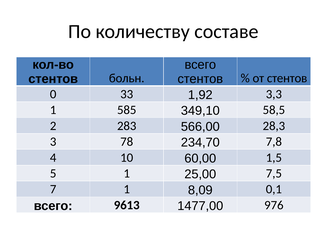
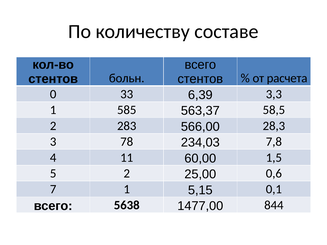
от стентов: стентов -> расчета
1,92: 1,92 -> 6,39
349,10: 349,10 -> 563,37
234,70: 234,70 -> 234,03
10: 10 -> 11
5 1: 1 -> 2
7,5: 7,5 -> 0,6
8,09: 8,09 -> 5,15
9613: 9613 -> 5638
976: 976 -> 844
